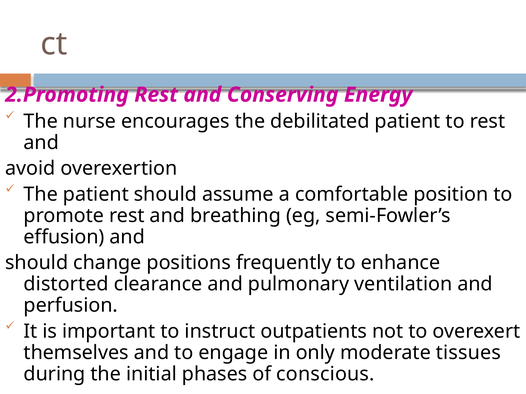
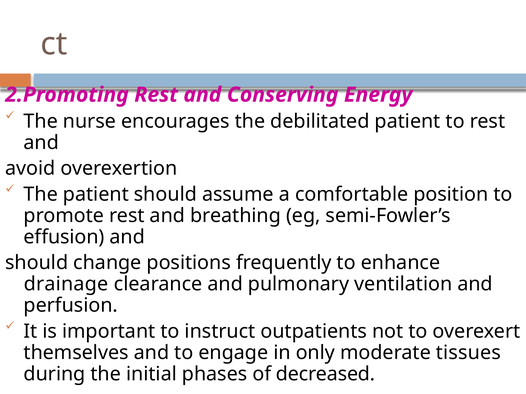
distorted: distorted -> drainage
conscious: conscious -> decreased
